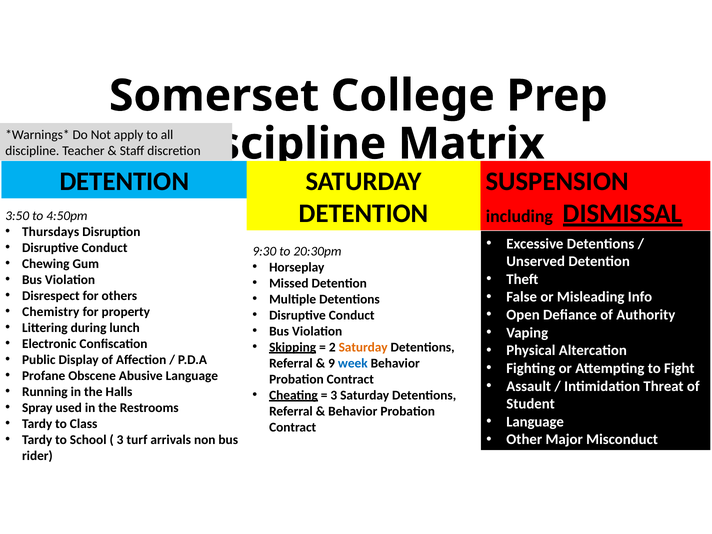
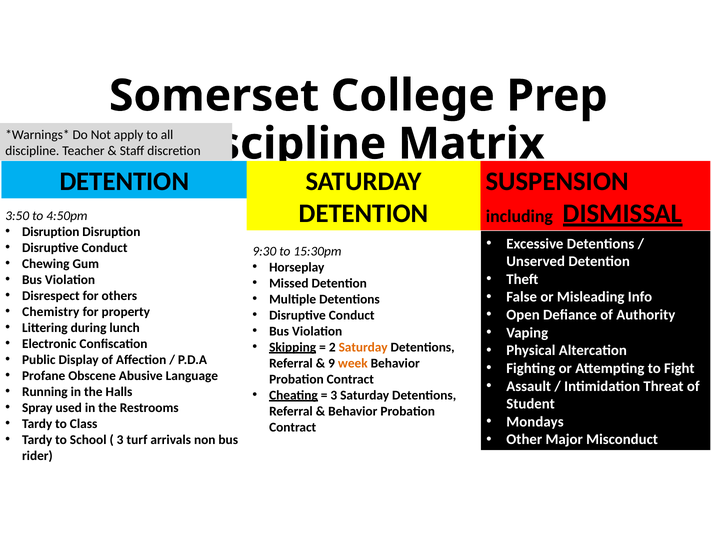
Thursdays at (51, 232): Thursdays -> Disruption
20:30pm: 20:30pm -> 15:30pm
week colour: blue -> orange
Language at (535, 422): Language -> Mondays
